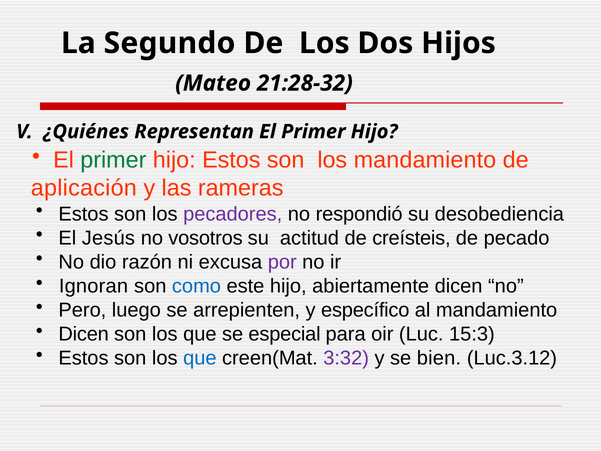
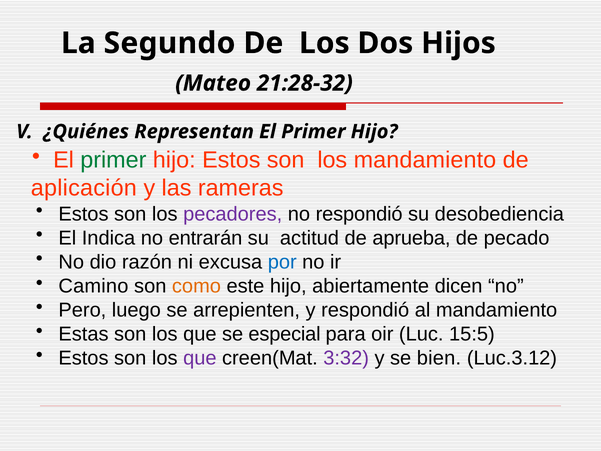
Jesús: Jesús -> Indica
vosotros: vosotros -> entrarán
creísteis: creísteis -> aprueba
por colour: purple -> blue
Ignoran: Ignoran -> Camino
como colour: blue -> orange
y específico: específico -> respondió
Dicen at (84, 334): Dicen -> Estas
15:3: 15:3 -> 15:5
que at (200, 358) colour: blue -> purple
